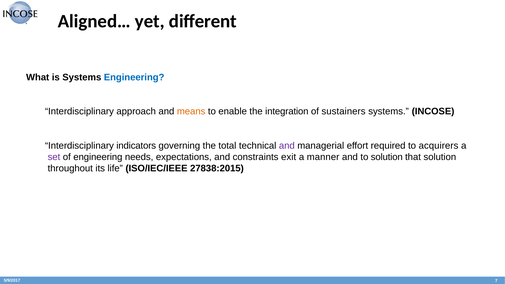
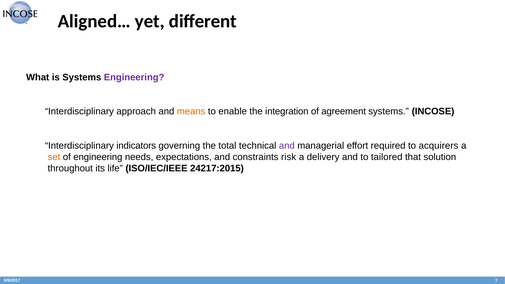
Engineering at (134, 77) colour: blue -> purple
sustainers: sustainers -> agreement
set colour: purple -> orange
exit: exit -> risk
manner: manner -> delivery
to solution: solution -> tailored
27838:2015: 27838:2015 -> 24217:2015
